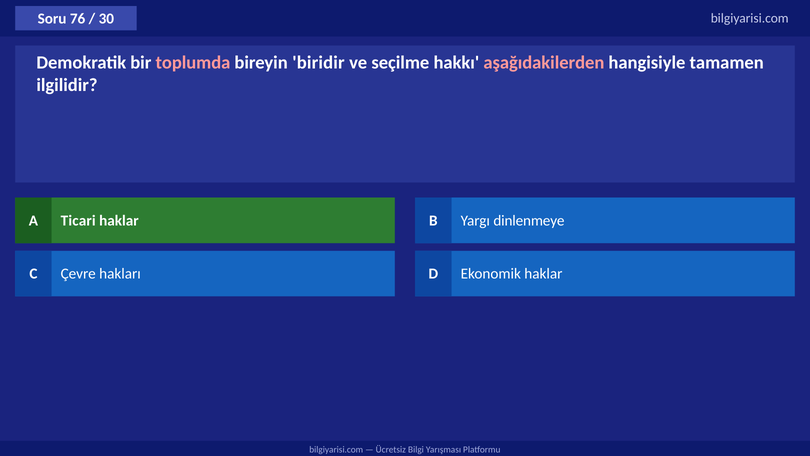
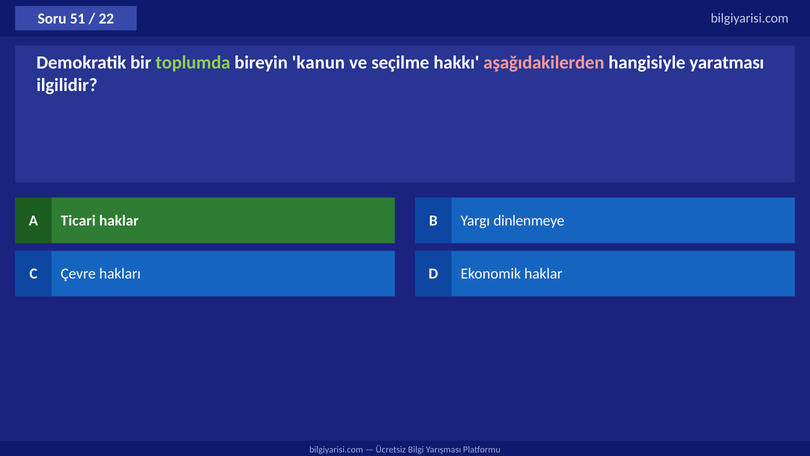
76: 76 -> 51
30: 30 -> 22
toplumda colour: pink -> light green
biridir: biridir -> kanun
tamamen: tamamen -> yaratması
